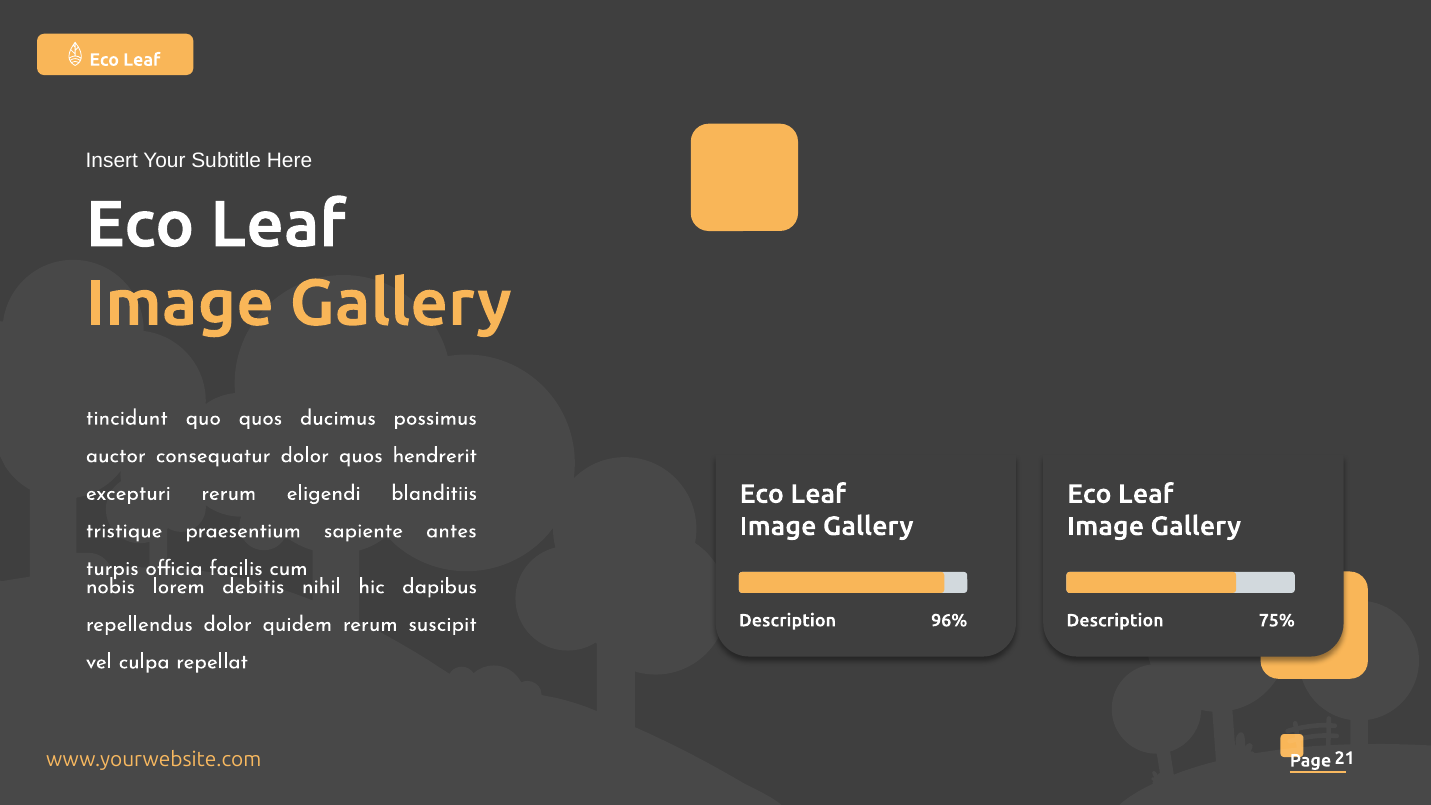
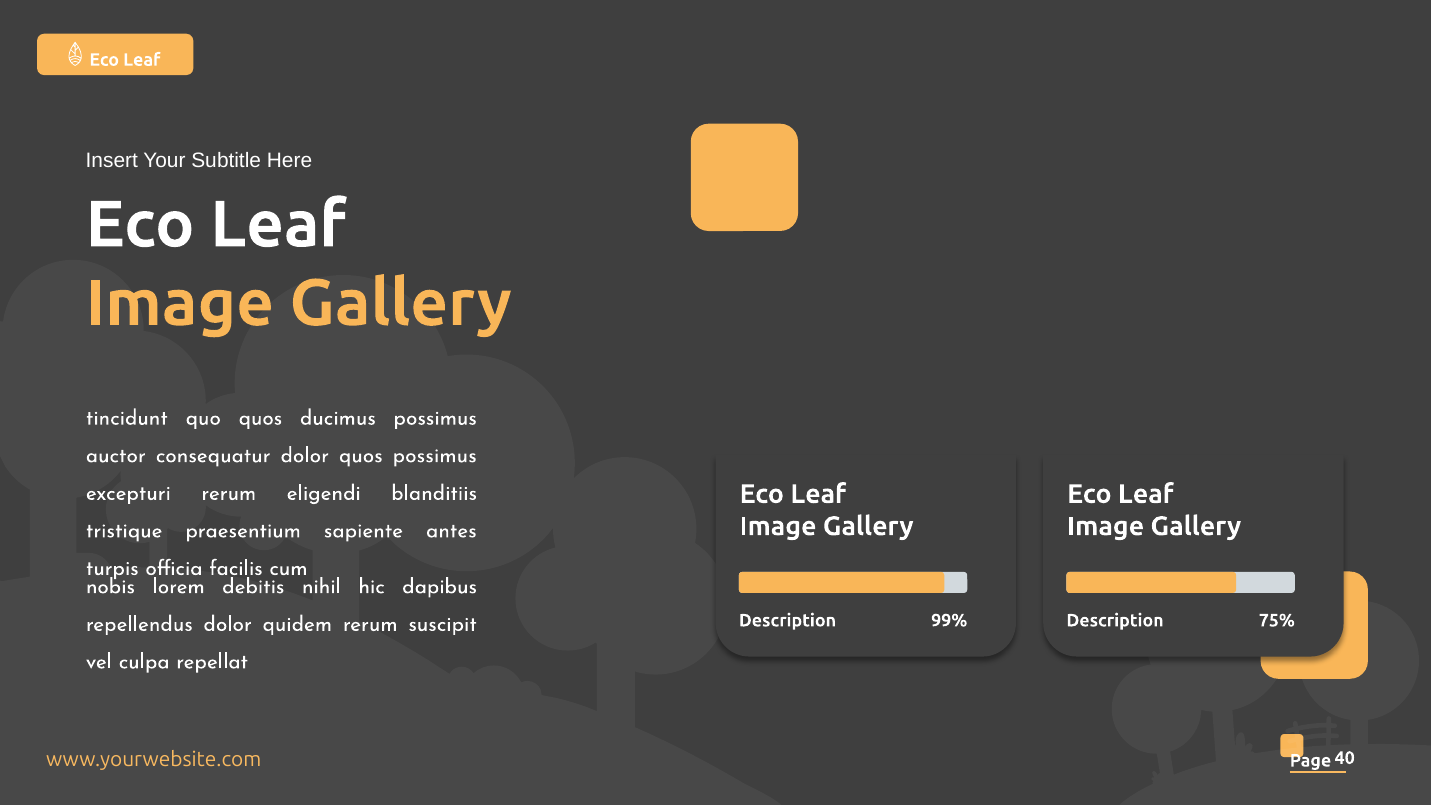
quos hendrerit: hendrerit -> possimus
96%: 96% -> 99%
21: 21 -> 40
